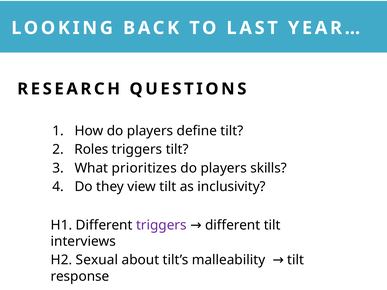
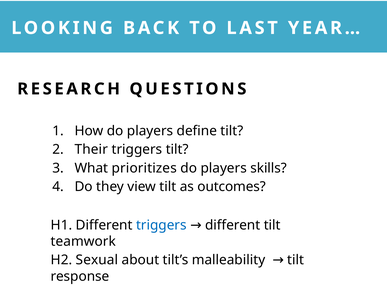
Roles: Roles -> Their
inclusivity: inclusivity -> outcomes
triggers at (161, 225) colour: purple -> blue
interviews: interviews -> teamwork
